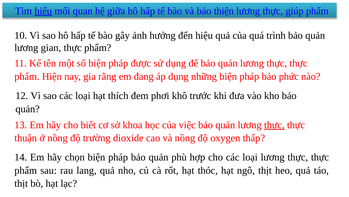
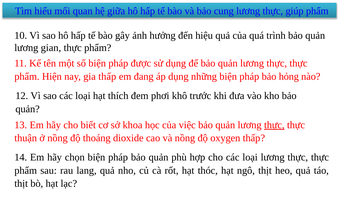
hiểu underline: present -> none
thiện: thiện -> cung
gia rằng: rằng -> thấp
phức: phức -> hỏng
trường: trường -> thoáng
